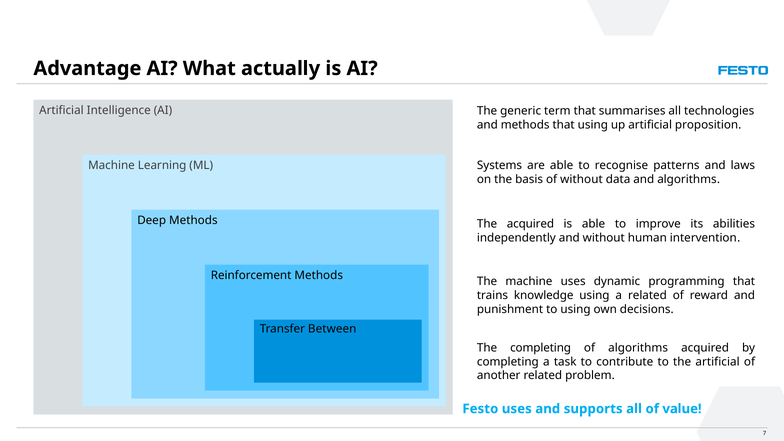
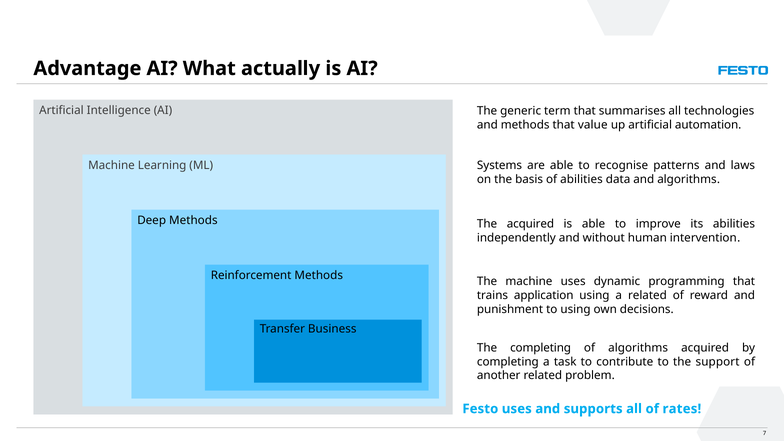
that using: using -> value
proposition: proposition -> automation
of without: without -> abilities
knowledge: knowledge -> application
Between: Between -> Business
the artificial: artificial -> support
value: value -> rates
